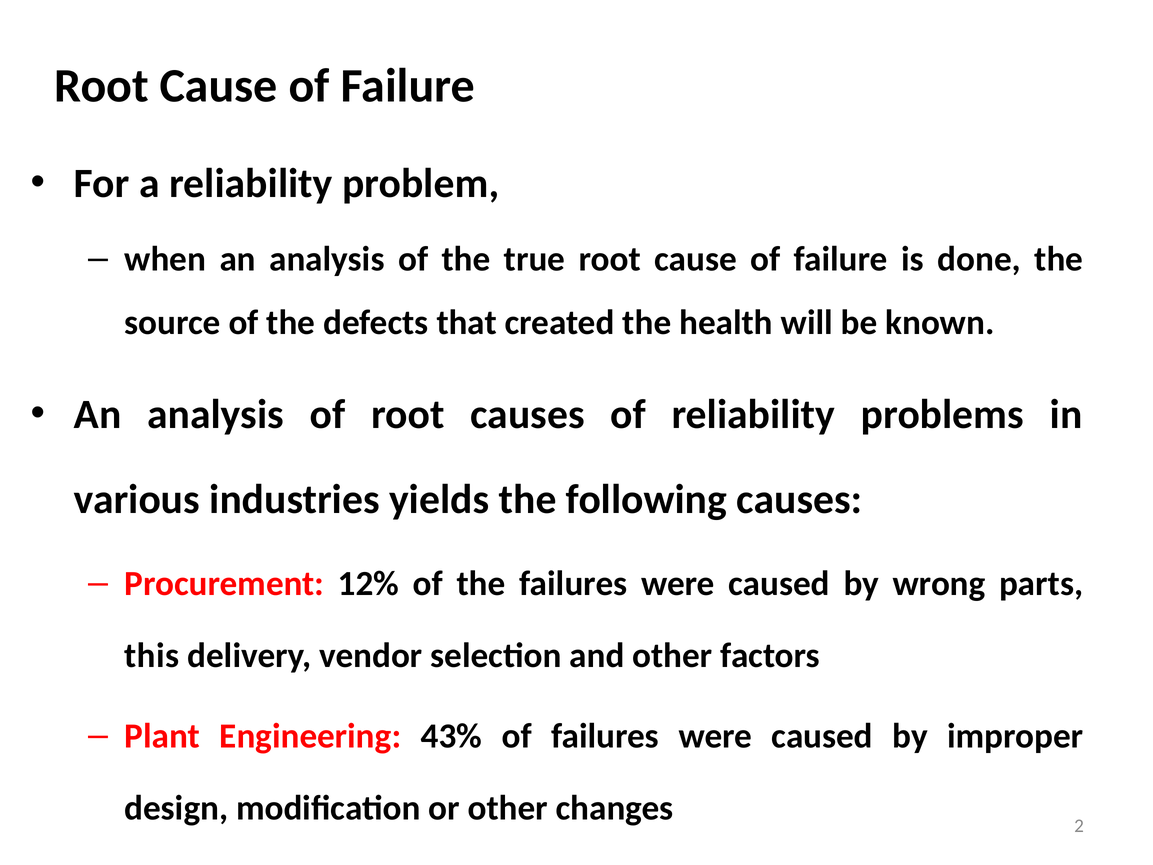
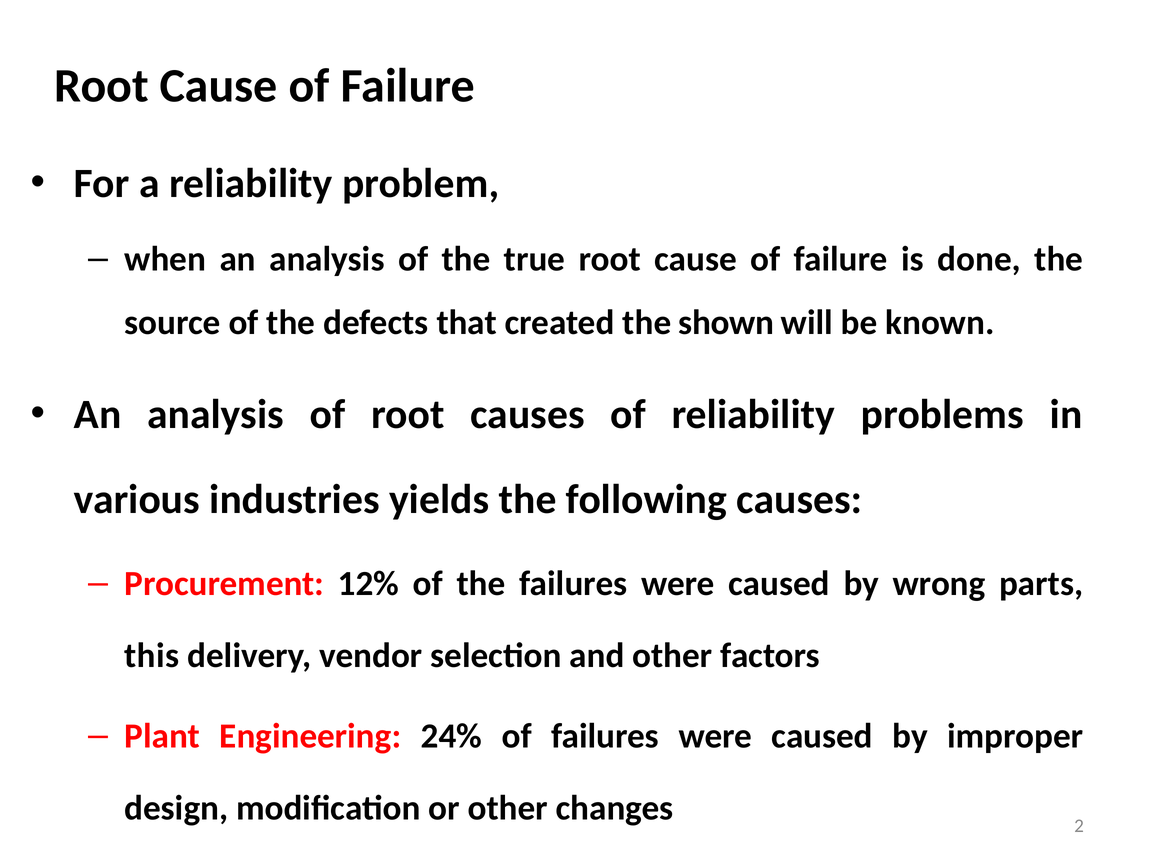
health: health -> shown
43%: 43% -> 24%
